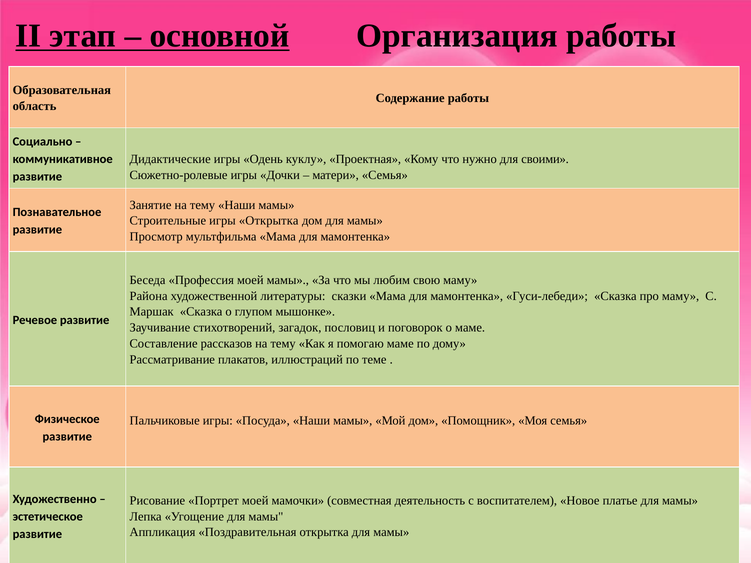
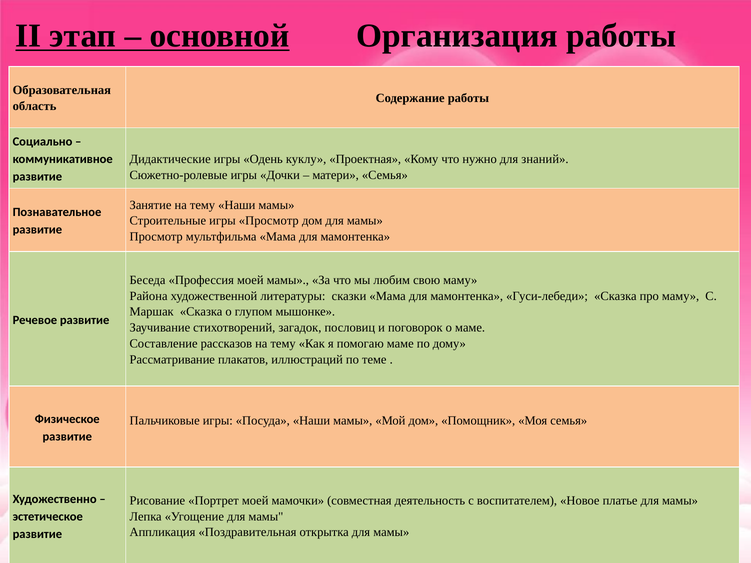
своими: своими -> знаний
игры Открытка: Открытка -> Просмотр
